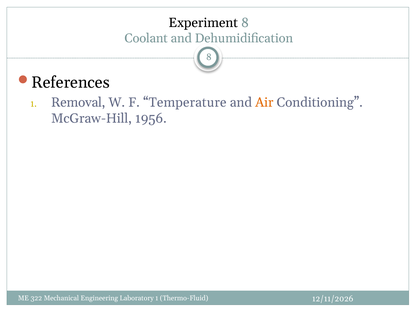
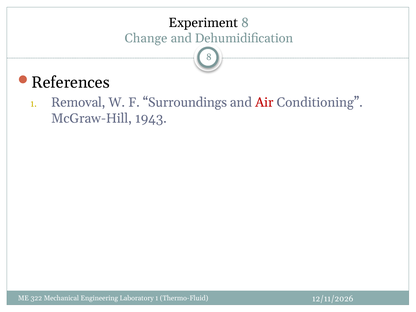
Coolant: Coolant -> Change
Temperature: Temperature -> Surroundings
Air colour: orange -> red
1956: 1956 -> 1943
